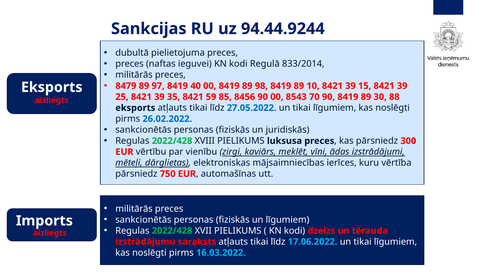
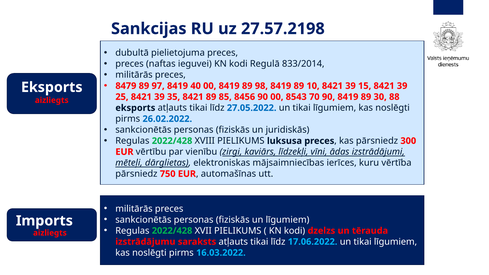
94.44.9244: 94.44.9244 -> 27.57.2198
8421 59: 59 -> 89
meklēt: meklēt -> līdzekļi
